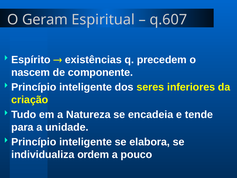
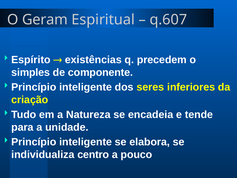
nascem: nascem -> simples
ordem: ordem -> centro
